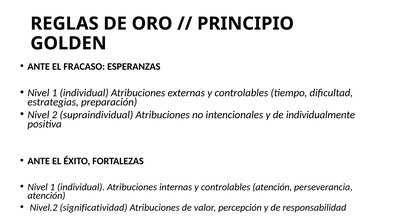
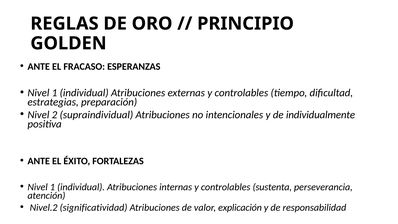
controlables atención: atención -> sustenta
percepción: percepción -> explicación
